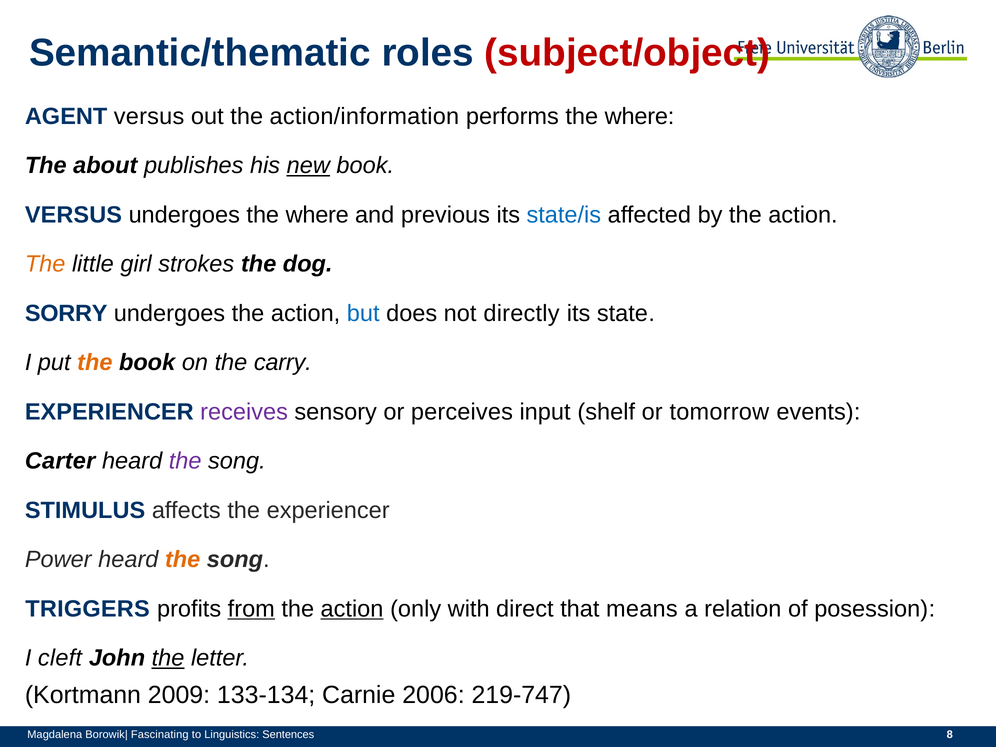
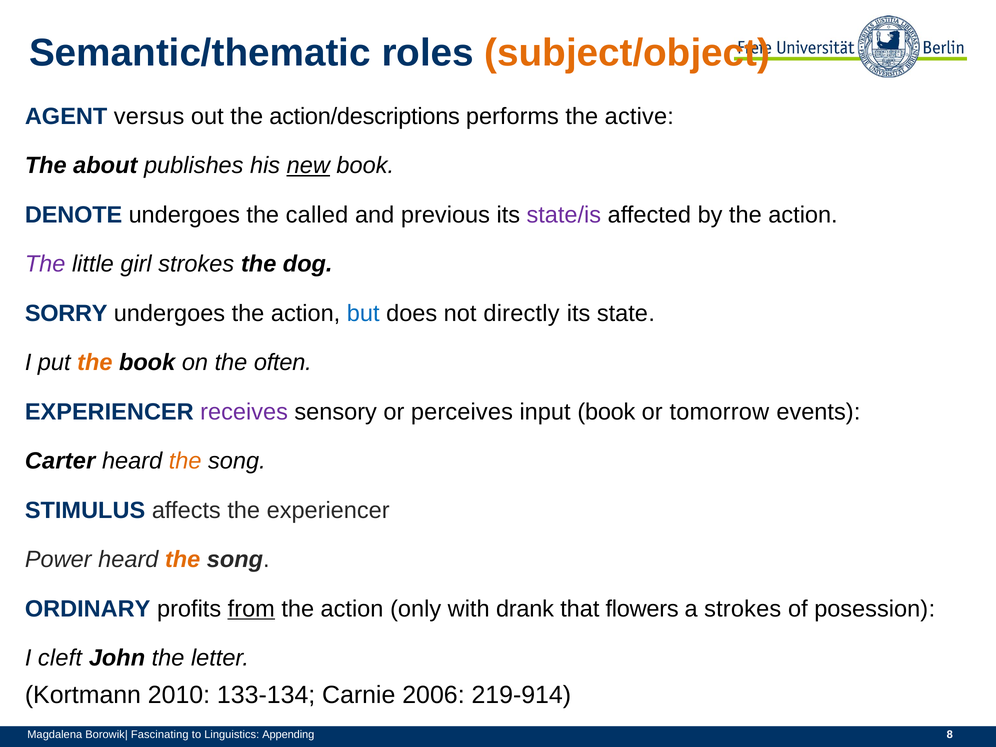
subject/object colour: red -> orange
action/information: action/information -> action/descriptions
performs the where: where -> active
VERSUS at (73, 215): VERSUS -> DENOTE
undergoes the where: where -> called
state/is colour: blue -> purple
The at (45, 264) colour: orange -> purple
carry: carry -> often
input shelf: shelf -> book
the at (185, 461) colour: purple -> orange
TRIGGERS: TRIGGERS -> ORDINARY
action at (352, 609) underline: present -> none
direct: direct -> drank
means: means -> flowers
a relation: relation -> strokes
the at (168, 658) underline: present -> none
2009: 2009 -> 2010
219-747: 219-747 -> 219-914
Sentences: Sentences -> Appending
